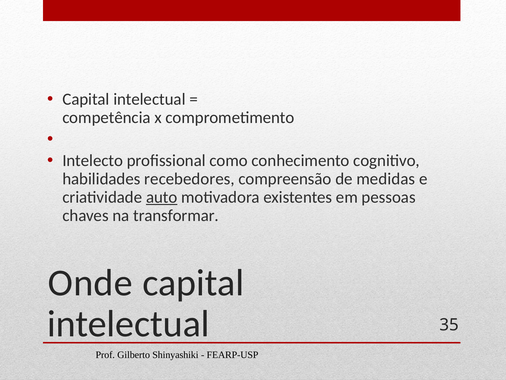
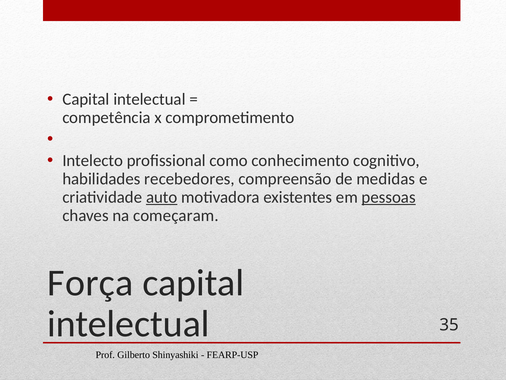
pessoas underline: none -> present
transformar: transformar -> começaram
Onde: Onde -> Força
